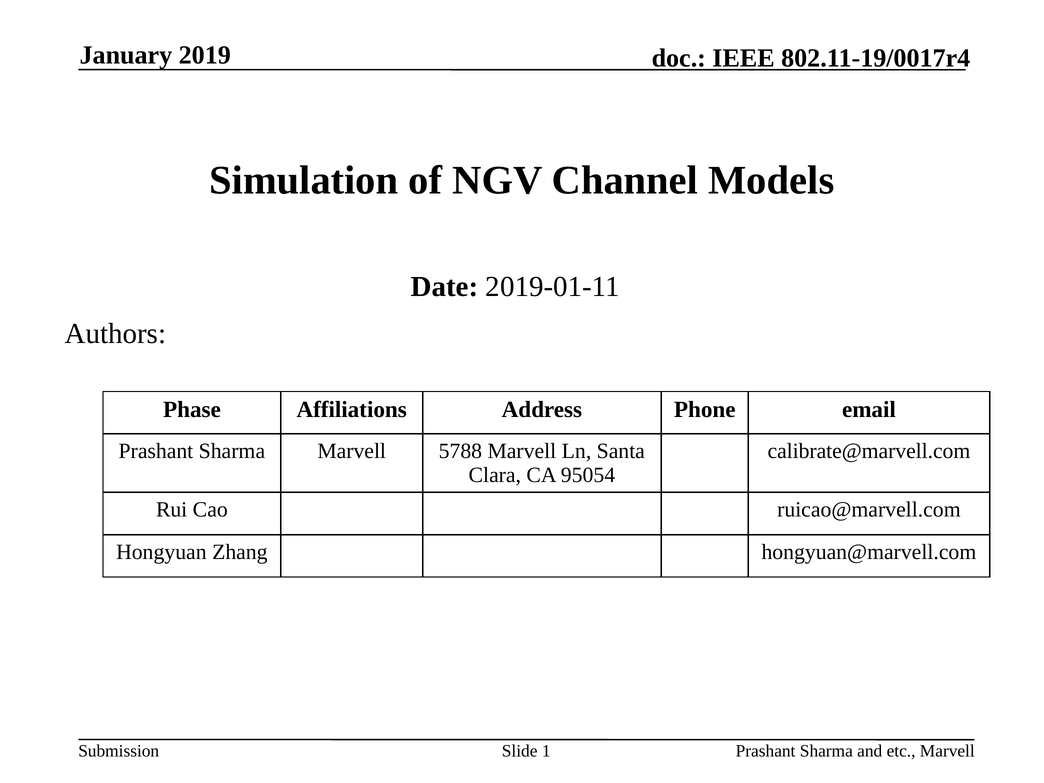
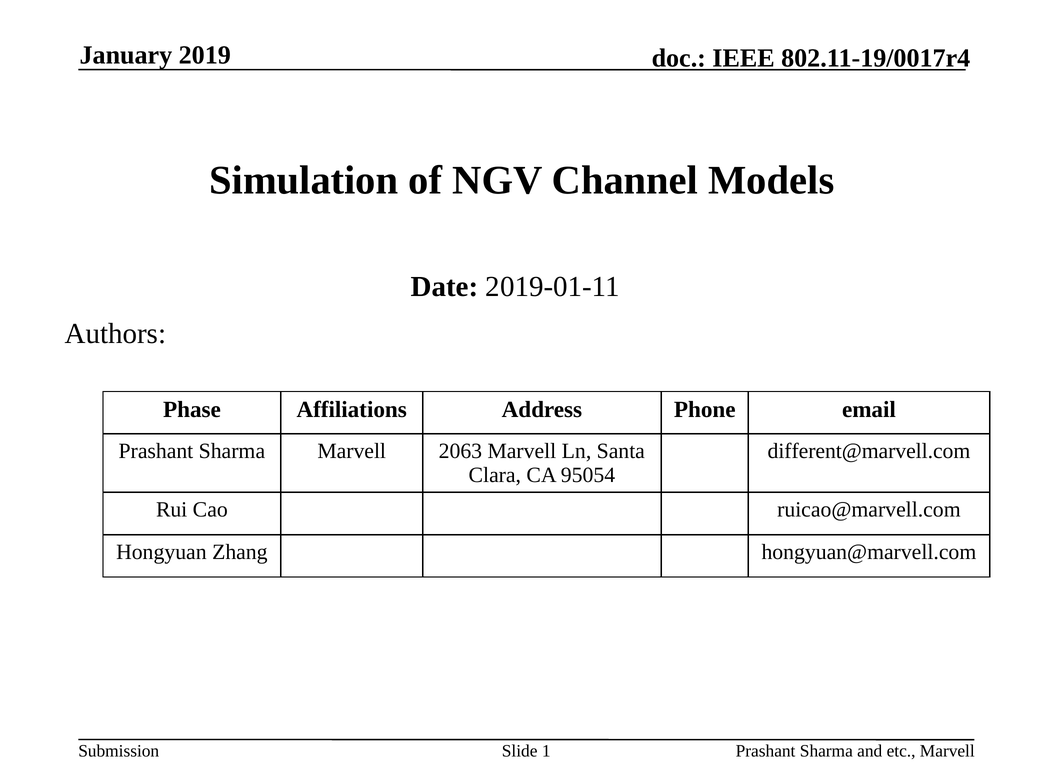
5788: 5788 -> 2063
calibrate@marvell.com: calibrate@marvell.com -> different@marvell.com
